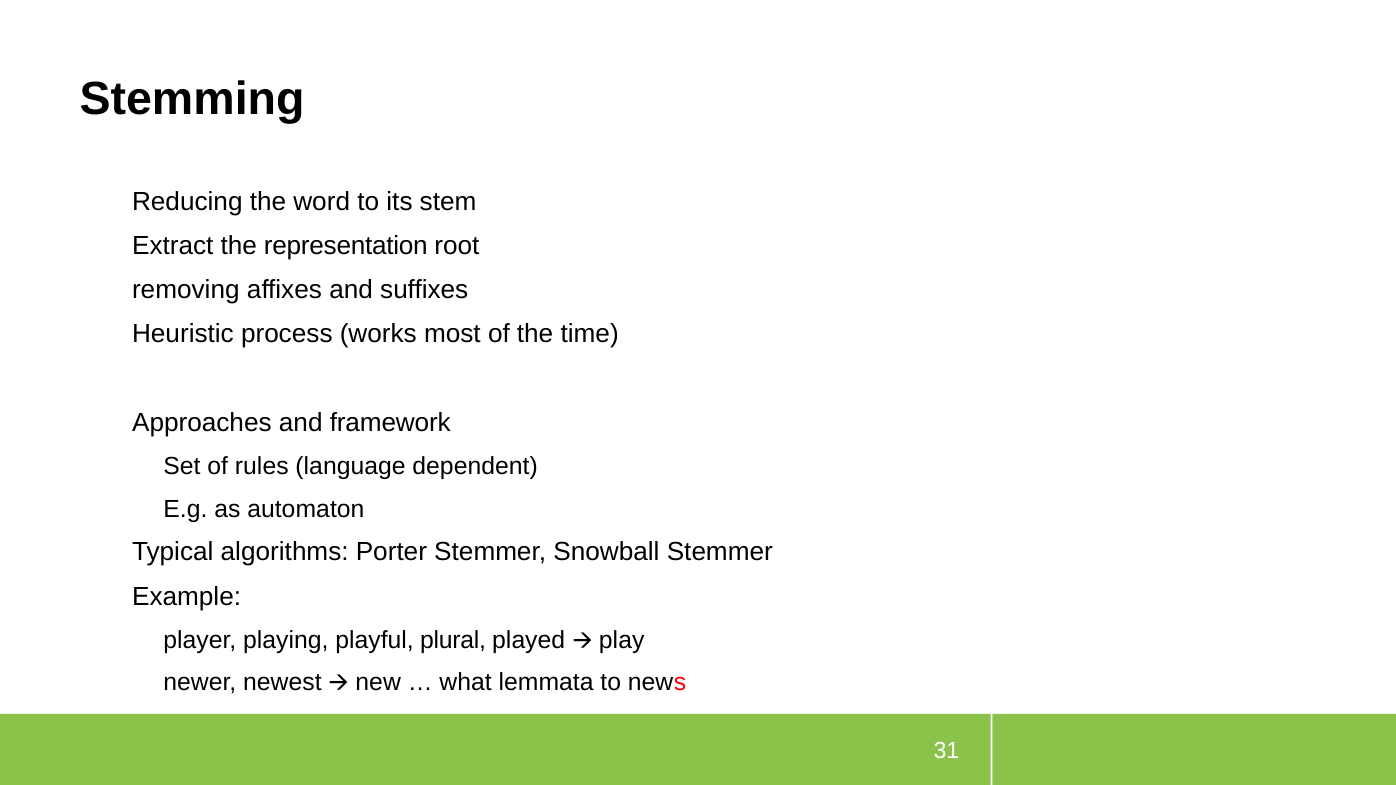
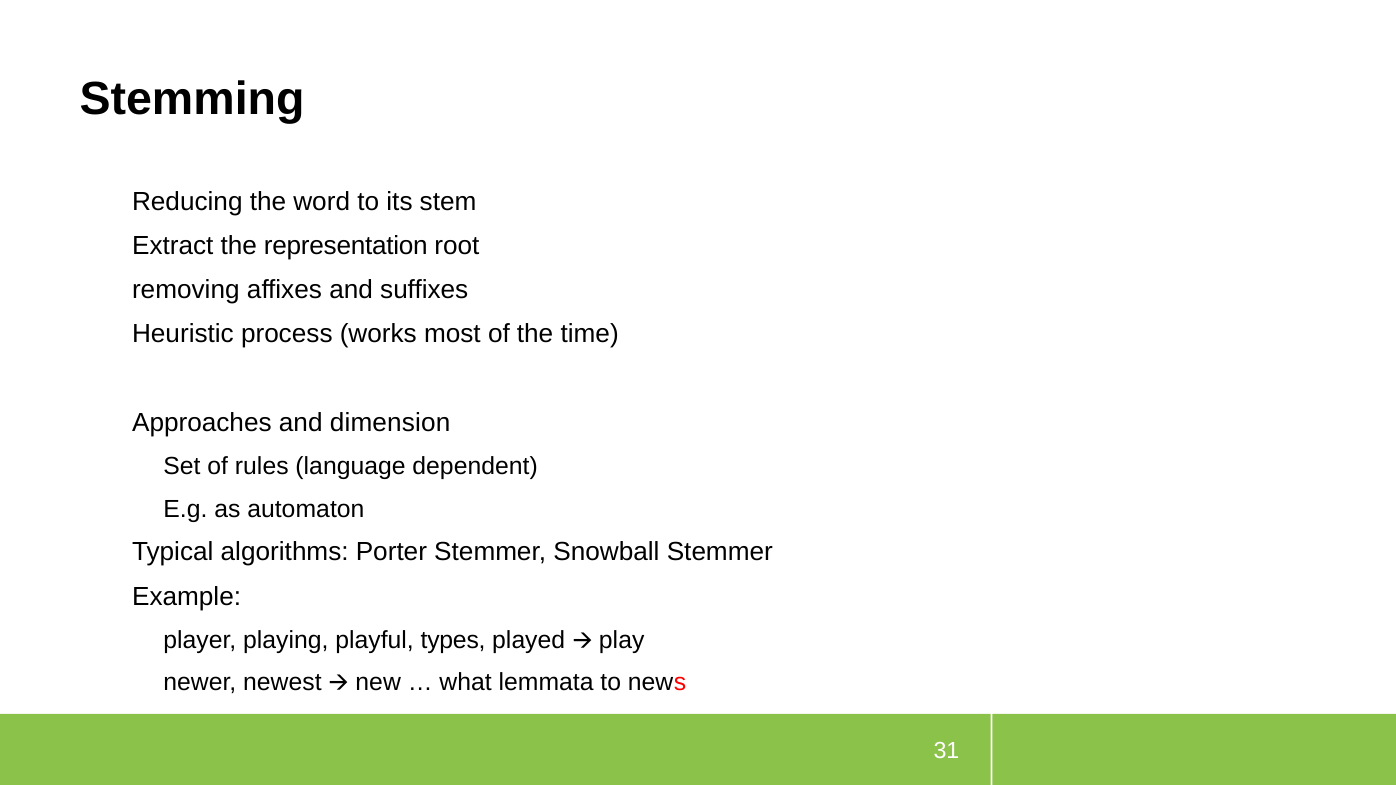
framework: framework -> dimension
plural: plural -> types
